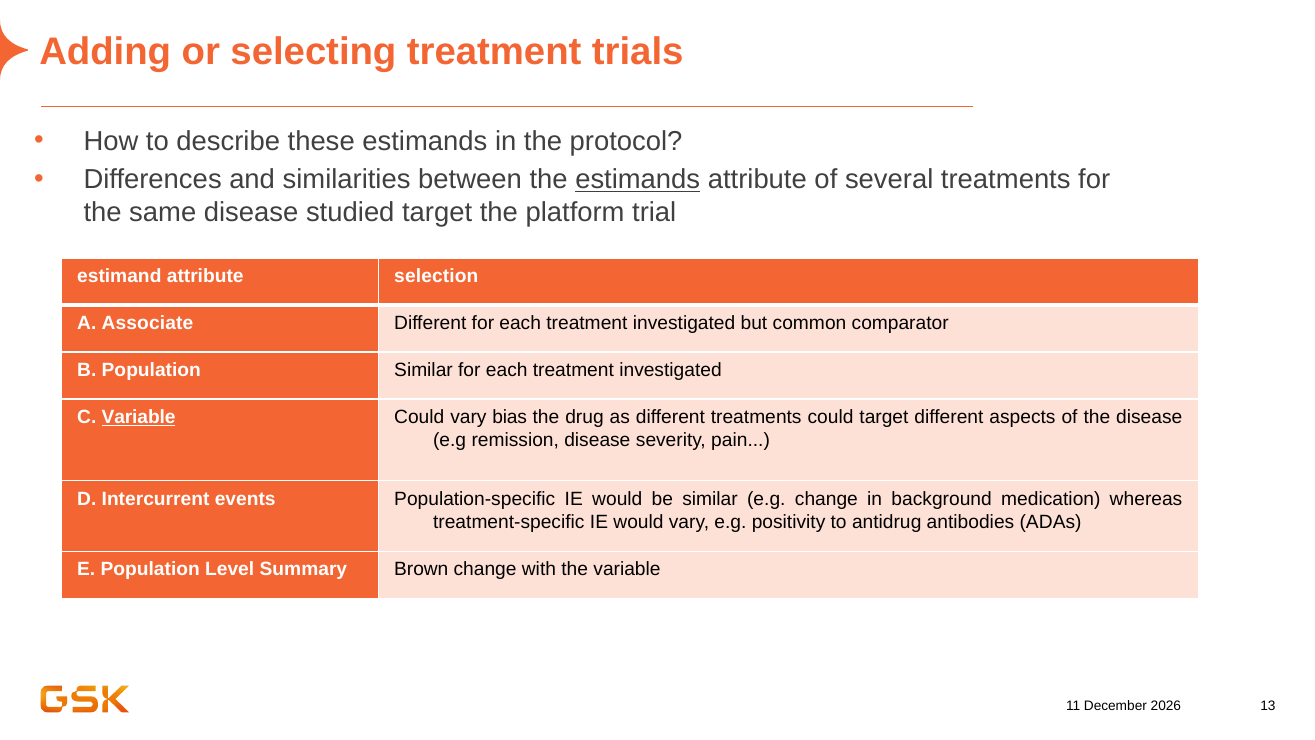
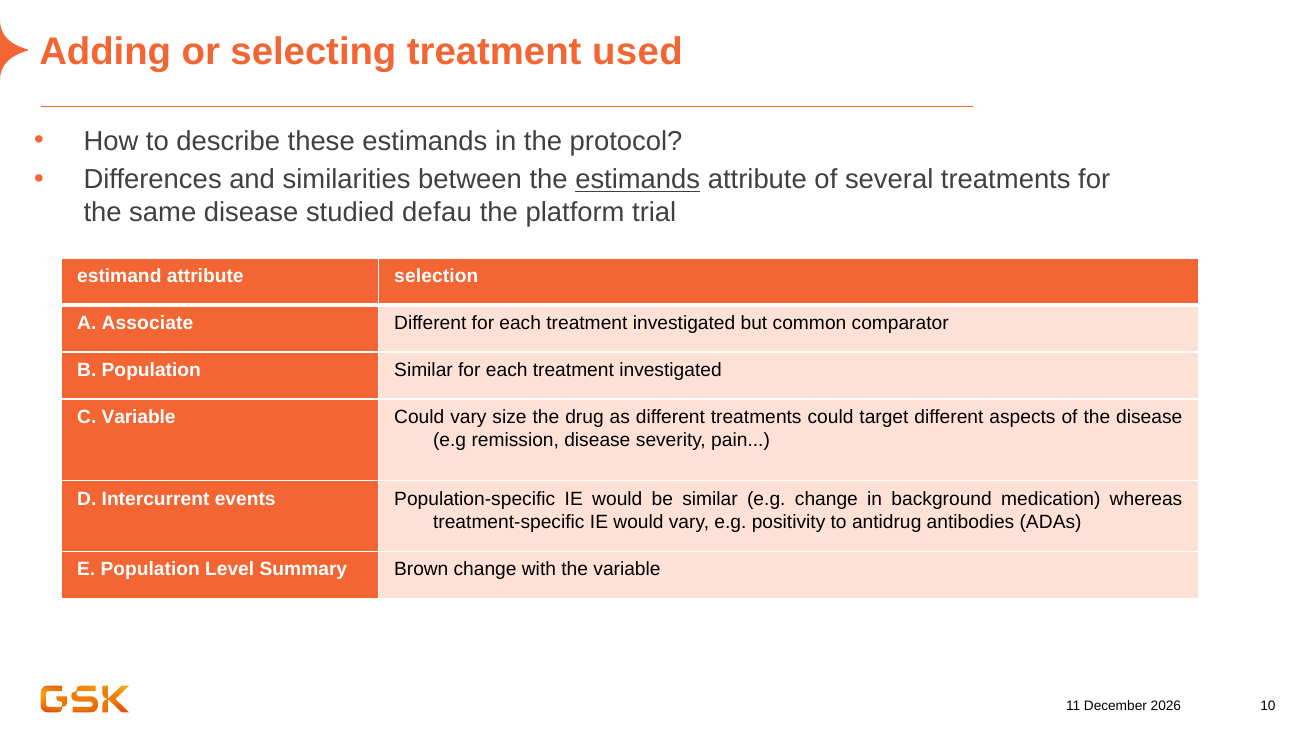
trials: trials -> used
studied target: target -> defau
Variable at (139, 417) underline: present -> none
bias: bias -> size
13: 13 -> 10
